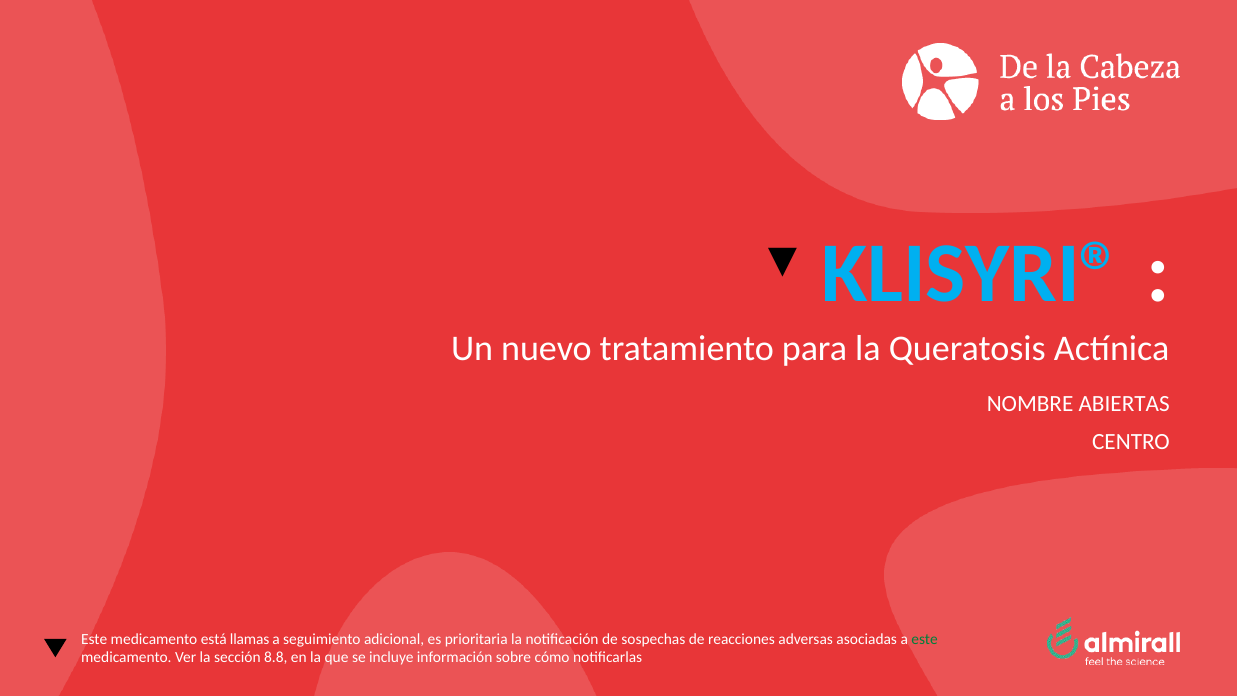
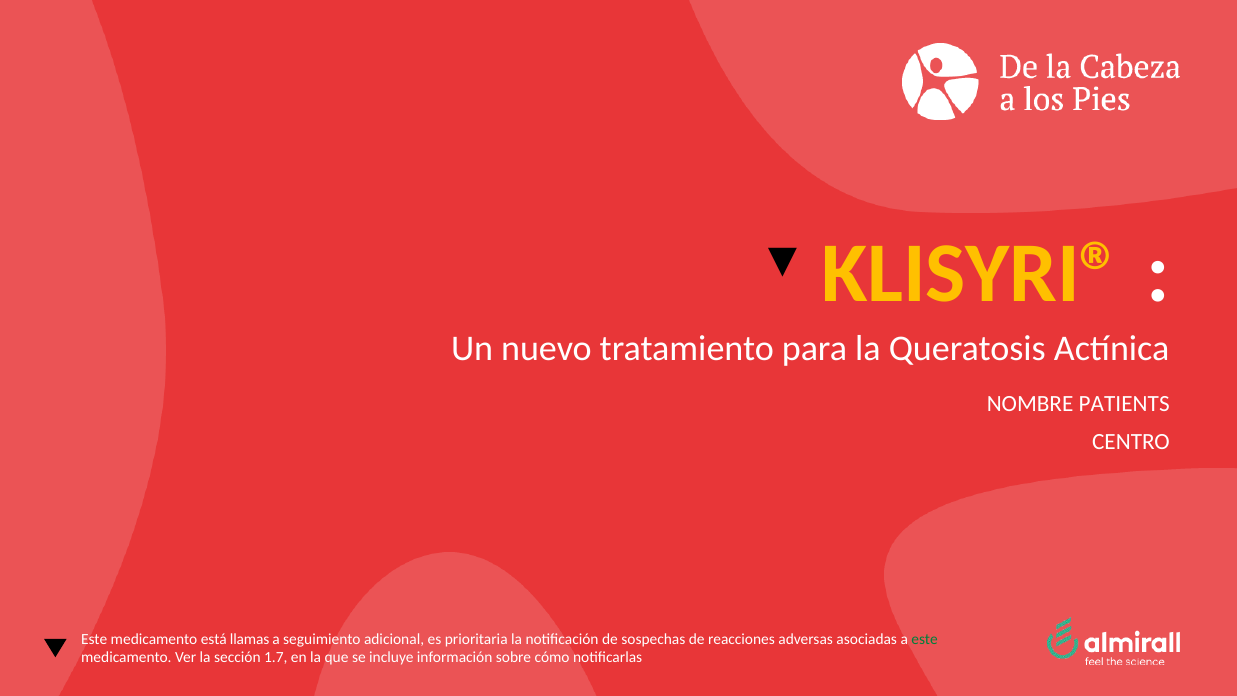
KLISYRI® colour: light blue -> yellow
ABIERTAS: ABIERTAS -> PATIENTS
8.8: 8.8 -> 1.7
